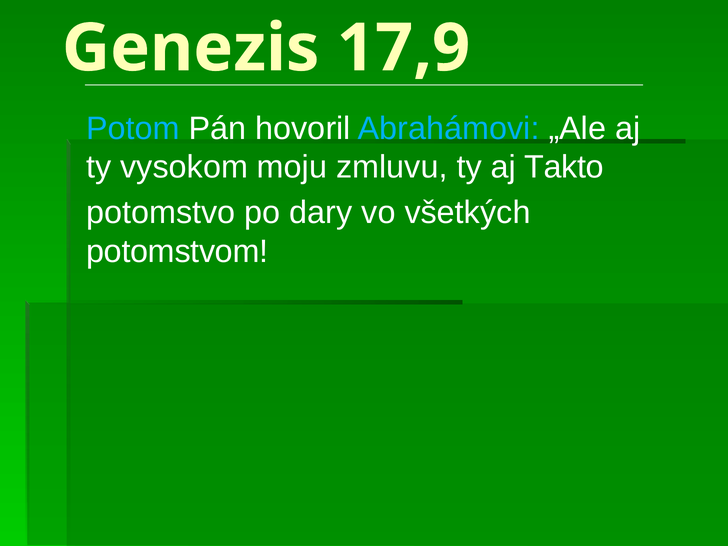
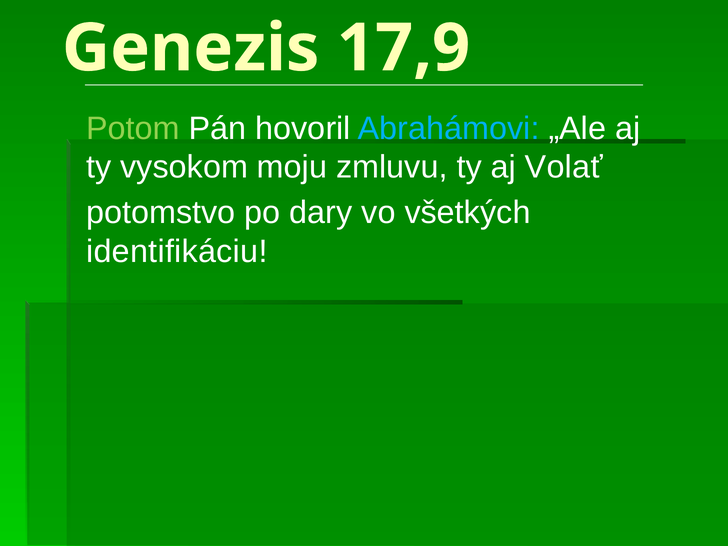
Potom colour: light blue -> light green
Takto: Takto -> Volať
potomstvom: potomstvom -> identifikáciu
